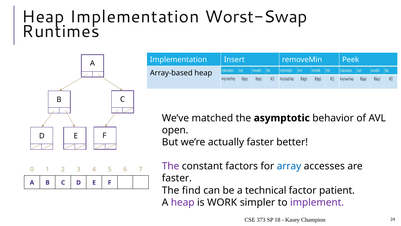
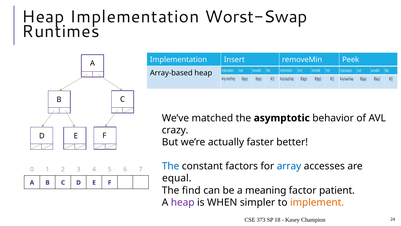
open: open -> crazy
The at (171, 166) colour: purple -> blue
faster at (177, 178): faster -> equal
technical: technical -> meaning
WORK: WORK -> WHEN
implement colour: purple -> orange
